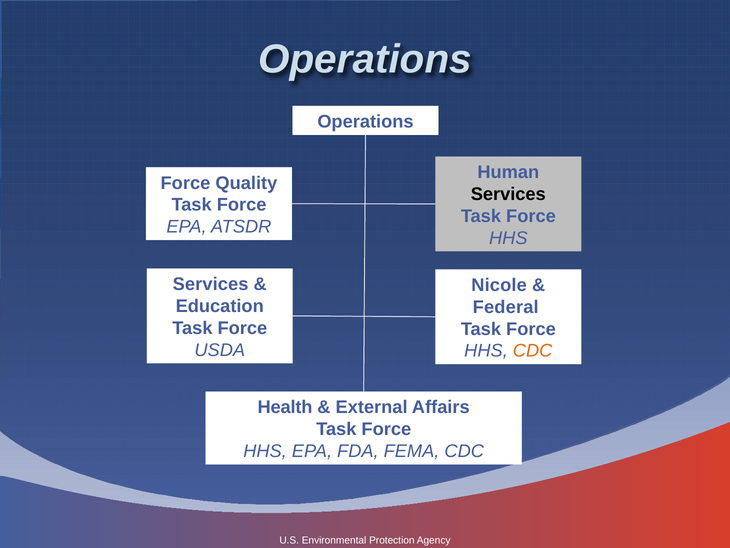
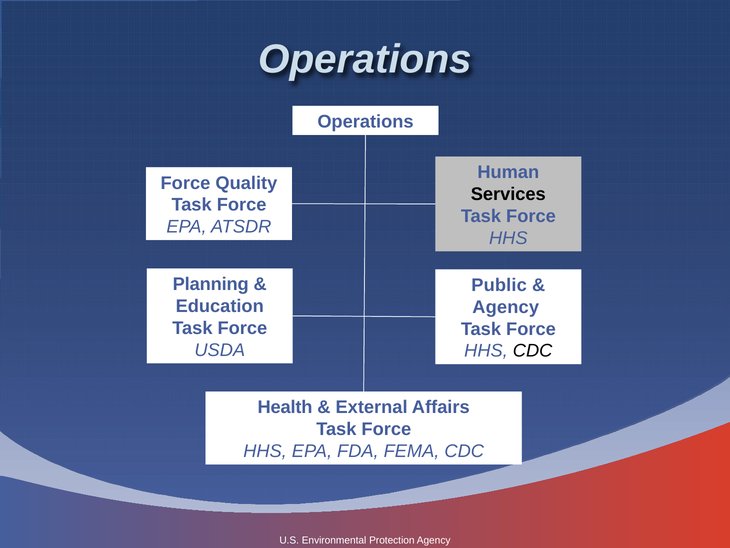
Services at (211, 284): Services -> Planning
Nicole: Nicole -> Public
Federal at (506, 307): Federal -> Agency
CDC at (533, 351) colour: orange -> black
